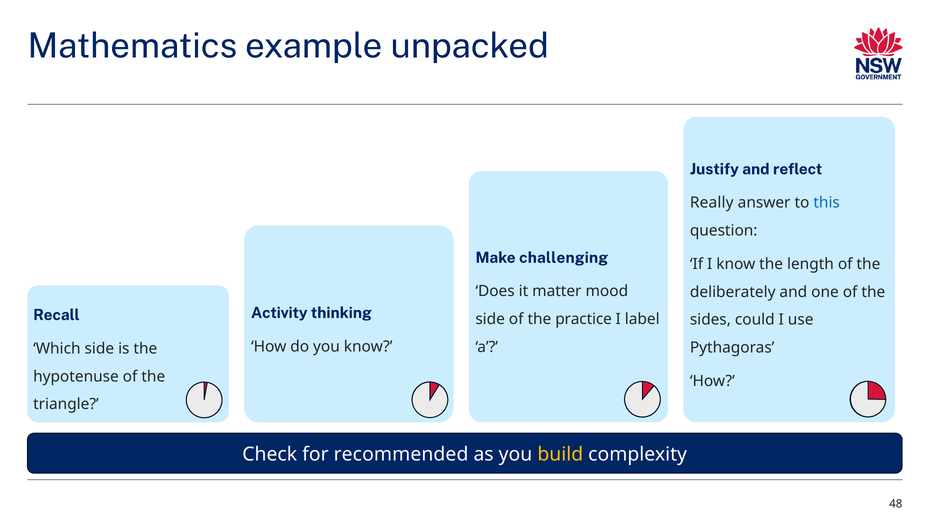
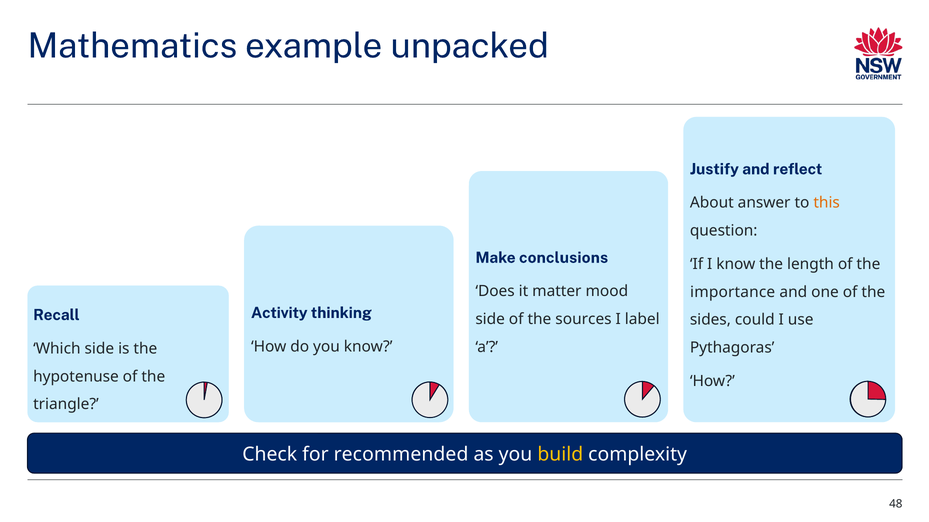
Really: Really -> About
this colour: blue -> orange
challenging: challenging -> conclusions
deliberately: deliberately -> importance
practice: practice -> sources
